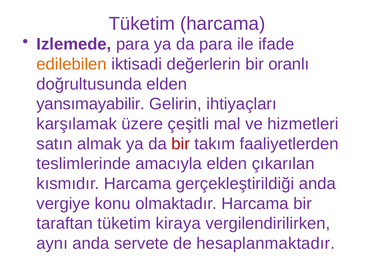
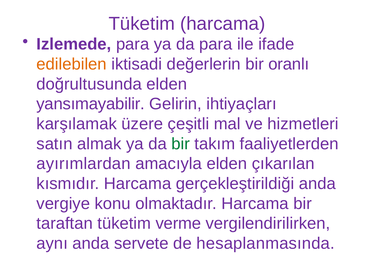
bir at (181, 144) colour: red -> green
teslimlerinde: teslimlerinde -> ayırımlardan
kiraya: kiraya -> verme
hesaplanmaktadır: hesaplanmaktadır -> hesaplanmasında
